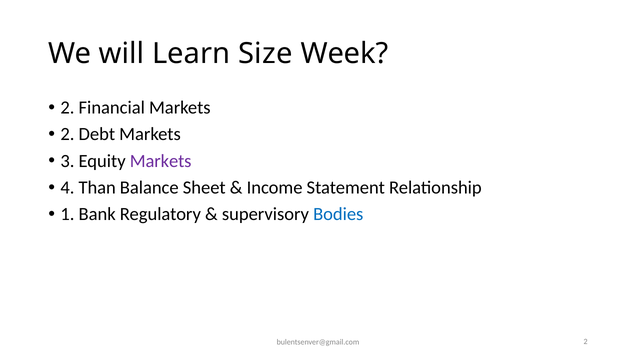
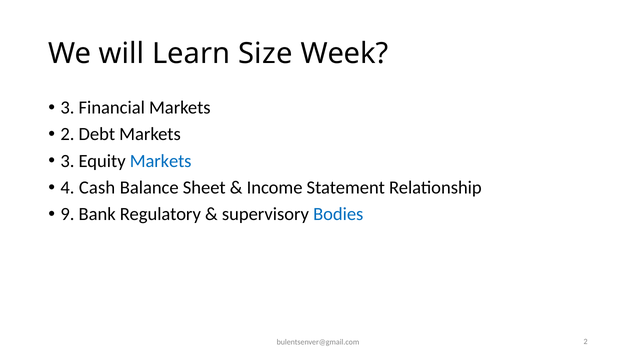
2 at (67, 108): 2 -> 3
Markets at (161, 161) colour: purple -> blue
Than: Than -> Cash
1: 1 -> 9
